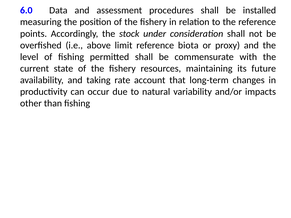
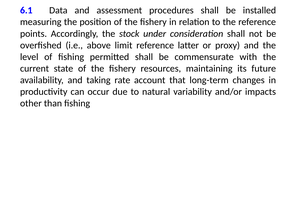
6.0: 6.0 -> 6.1
biota: biota -> latter
